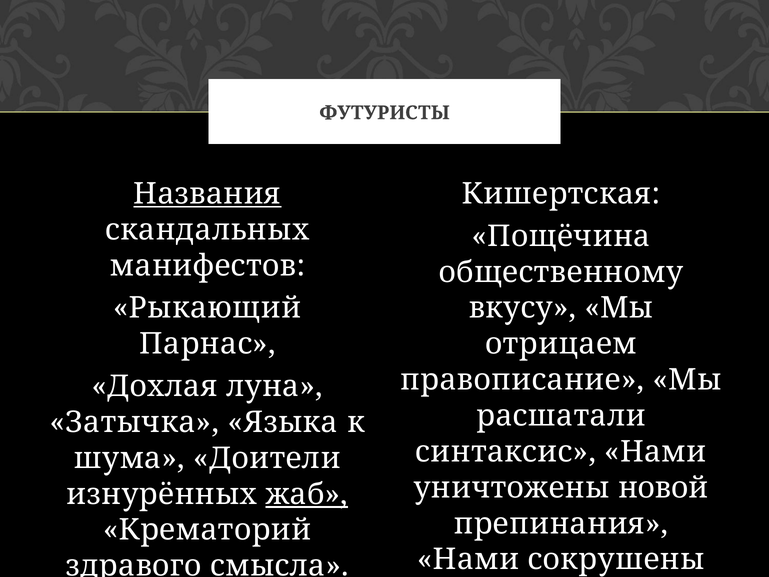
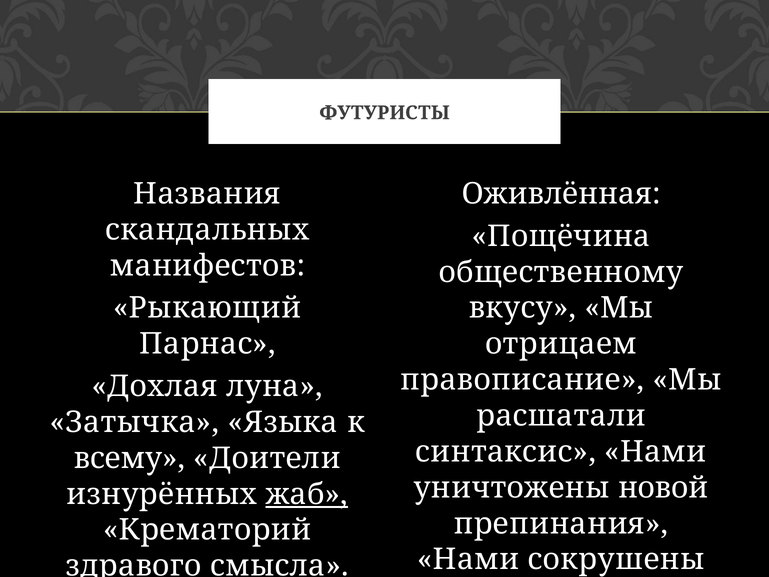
Названия underline: present -> none
Кишертская: Кишертская -> Оживлённая
шума: шума -> всему
